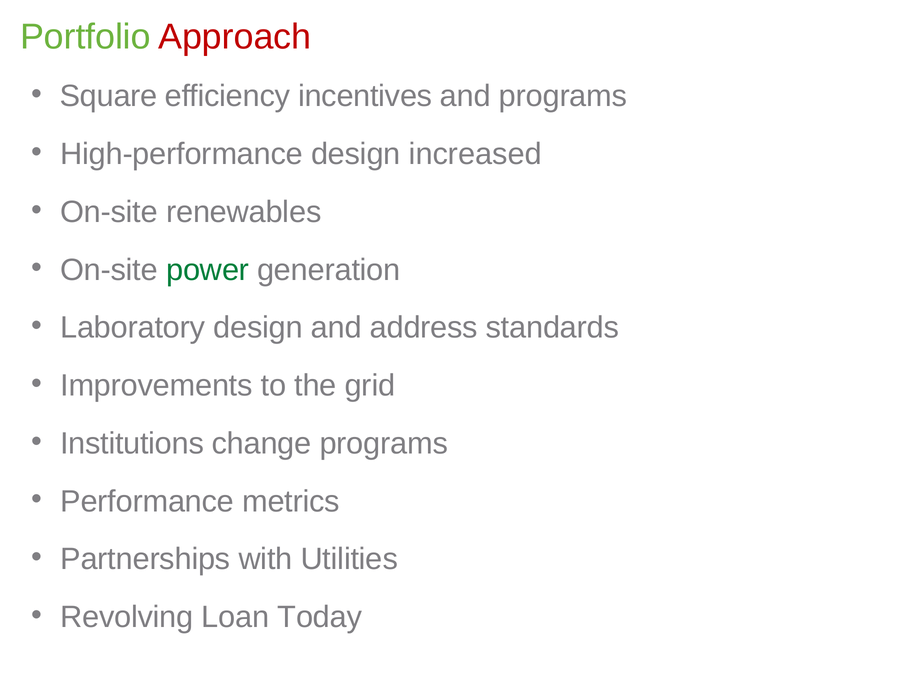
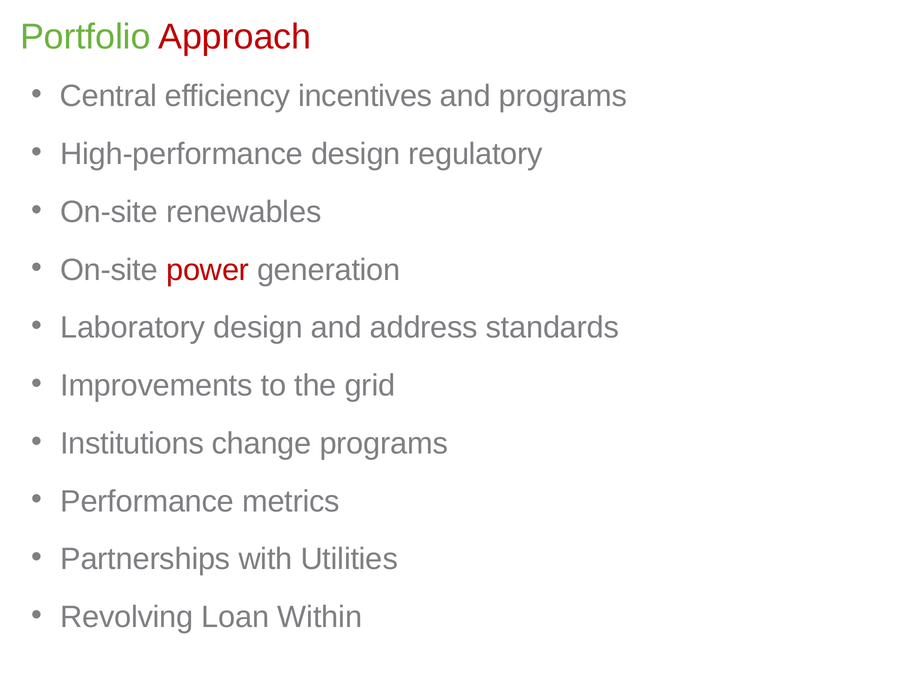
Square: Square -> Central
increased: increased -> regulatory
power colour: green -> red
Today: Today -> Within
